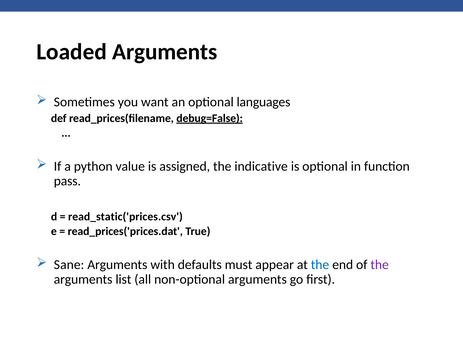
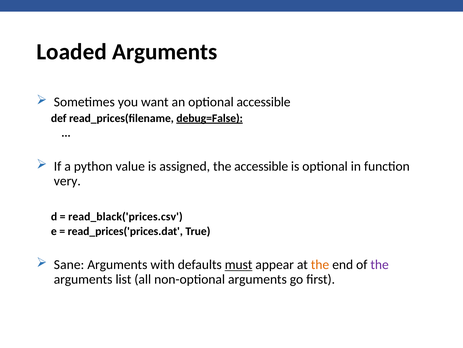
optional languages: languages -> accessible
the indicative: indicative -> accessible
pass: pass -> very
read_static('prices.csv: read_static('prices.csv -> read_black('prices.csv
must underline: none -> present
the at (320, 264) colour: blue -> orange
